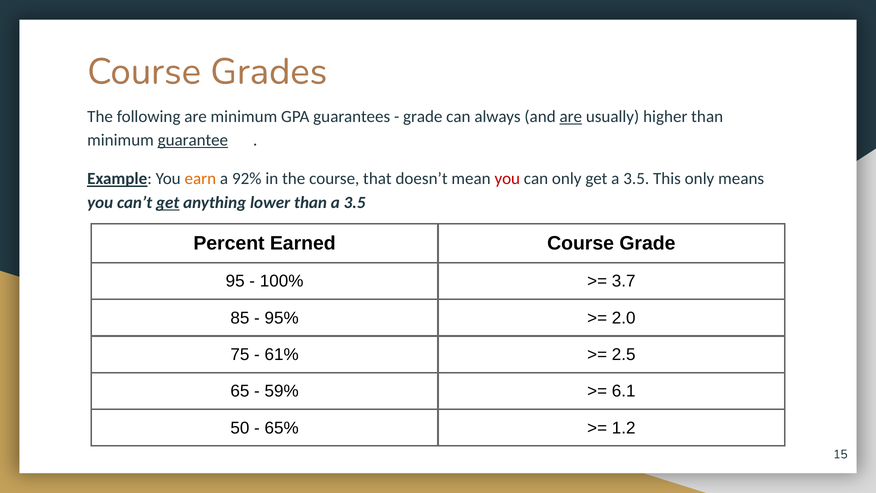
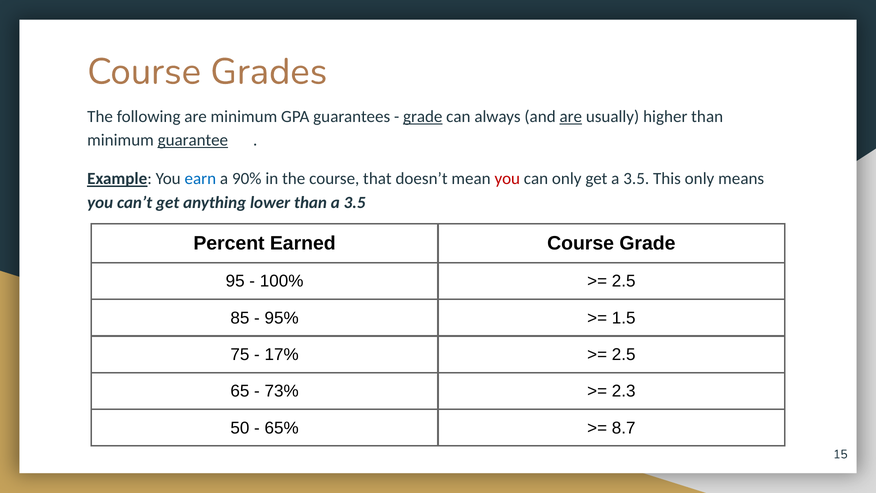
grade at (423, 116) underline: none -> present
earn colour: orange -> blue
92%: 92% -> 90%
get at (168, 203) underline: present -> none
3.7 at (624, 281): 3.7 -> 2.5
2.0: 2.0 -> 1.5
61%: 61% -> 17%
59%: 59% -> 73%
6.1: 6.1 -> 2.3
1.2: 1.2 -> 8.7
